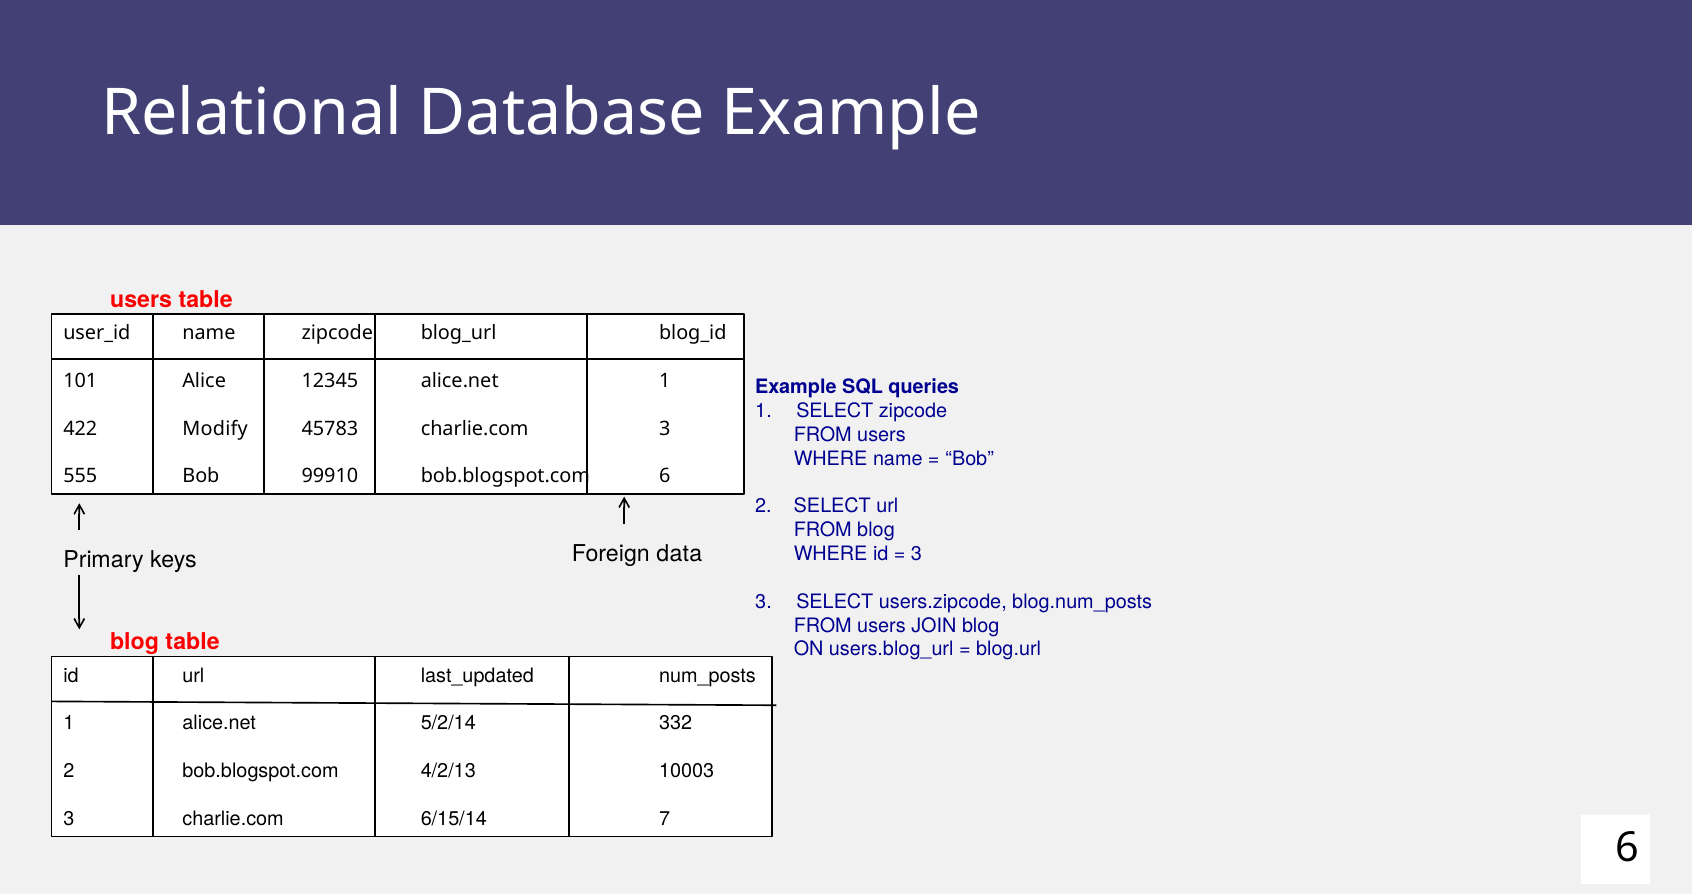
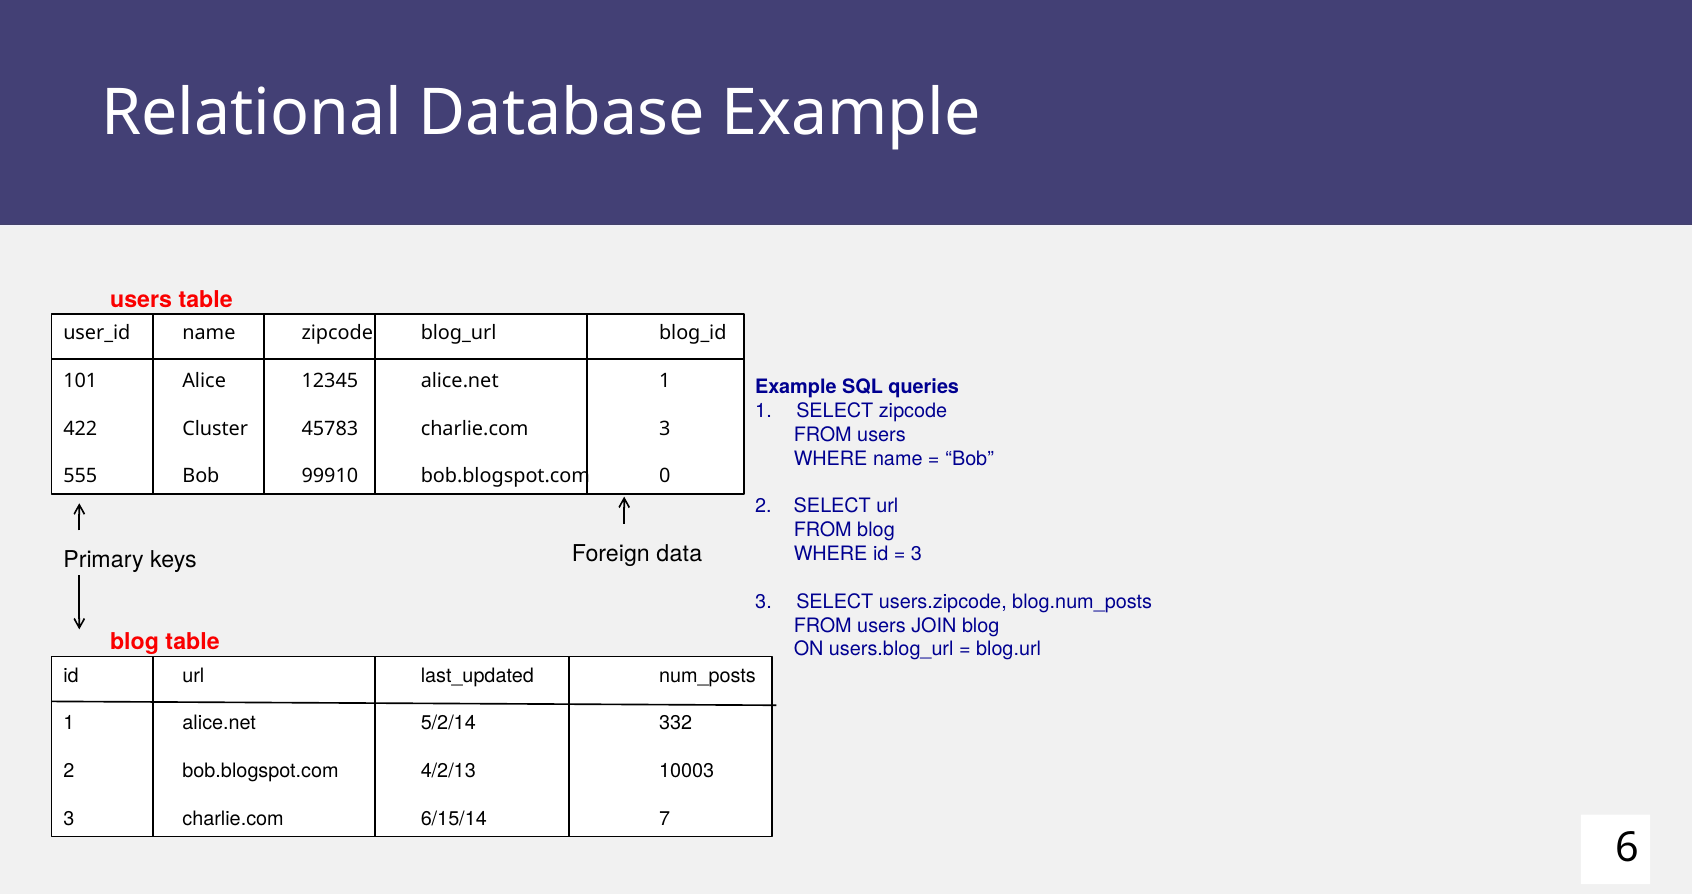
Modify: Modify -> Cluster
bob.blogspot.com 6: 6 -> 0
